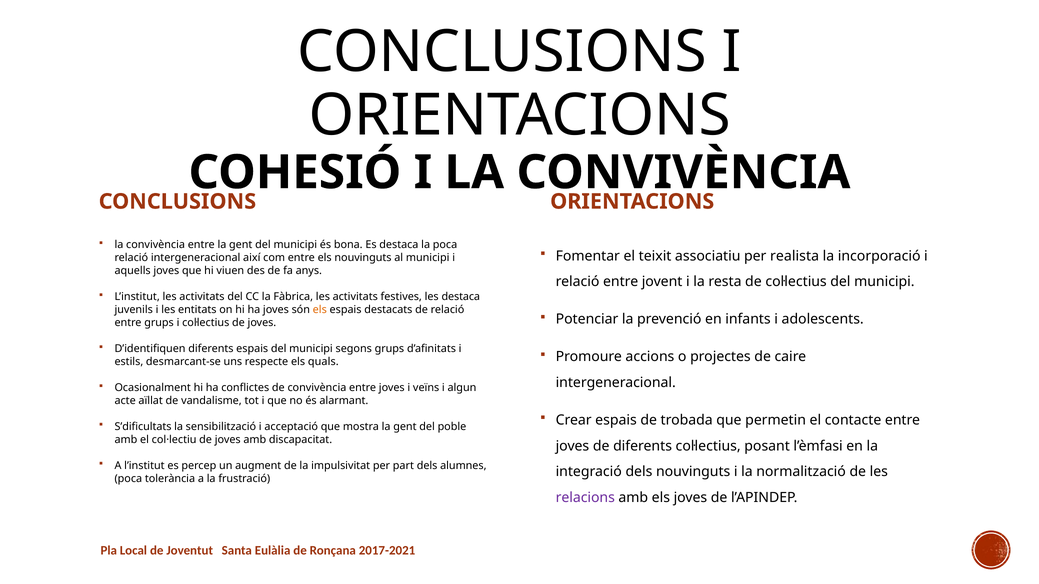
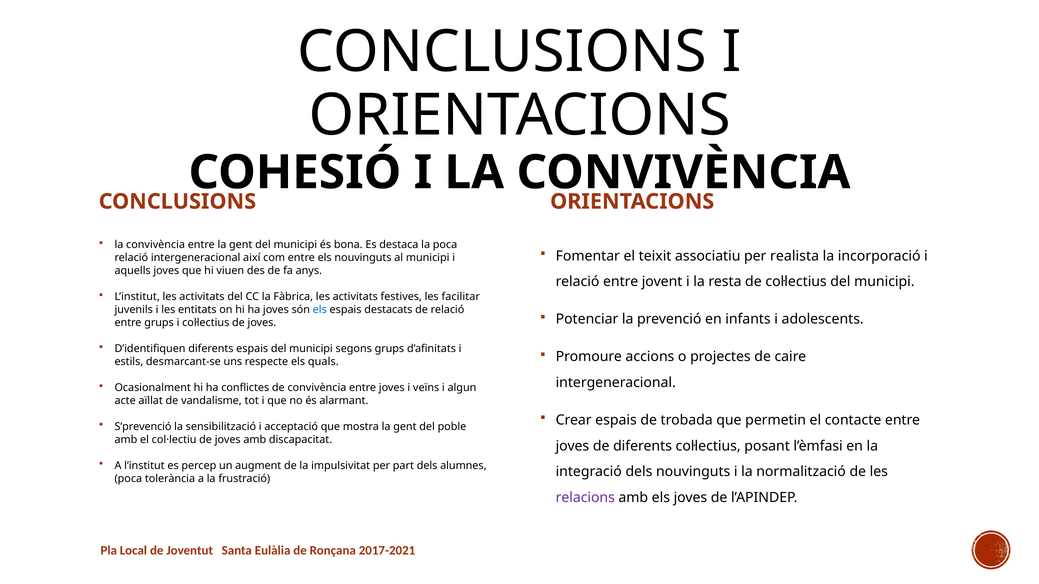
les destaca: destaca -> facilitar
els at (320, 310) colour: orange -> blue
S’dificultats: S’dificultats -> S’prevenció
